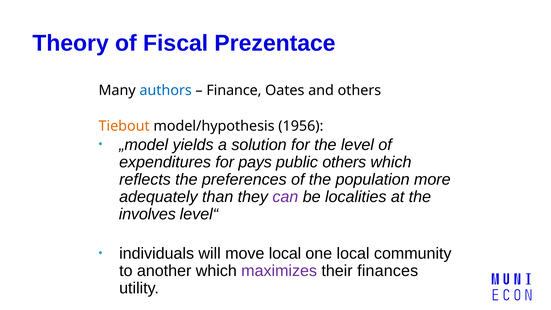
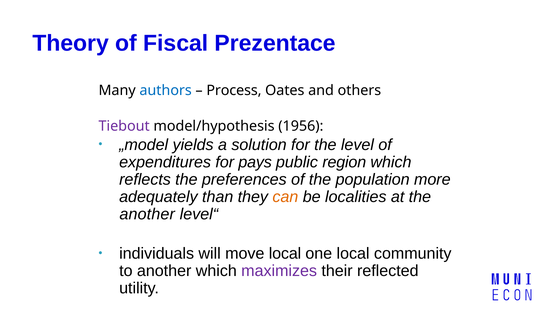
Finance: Finance -> Process
Tiebout colour: orange -> purple
public others: others -> region
can colour: purple -> orange
involves at (147, 214): involves -> another
finances: finances -> reflected
